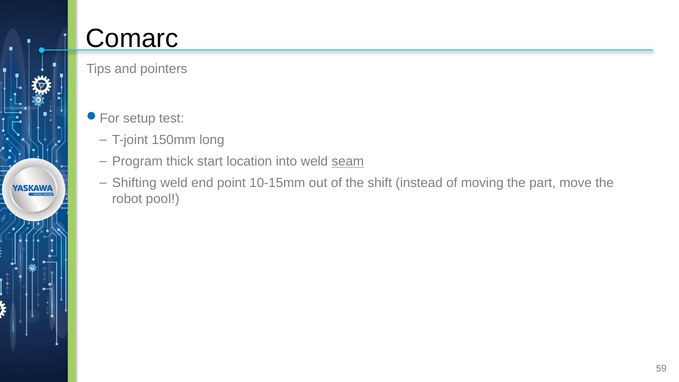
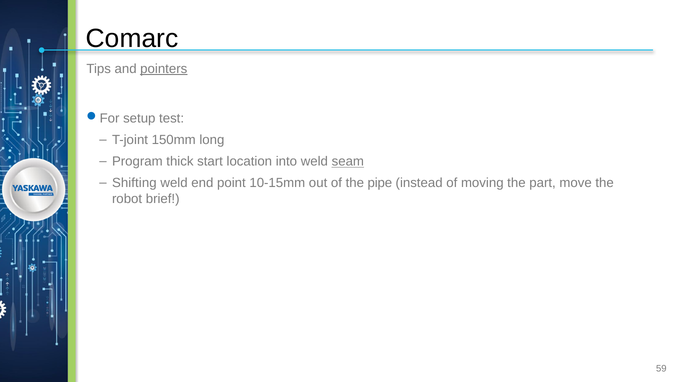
pointers underline: none -> present
shift: shift -> pipe
pool: pool -> brief
